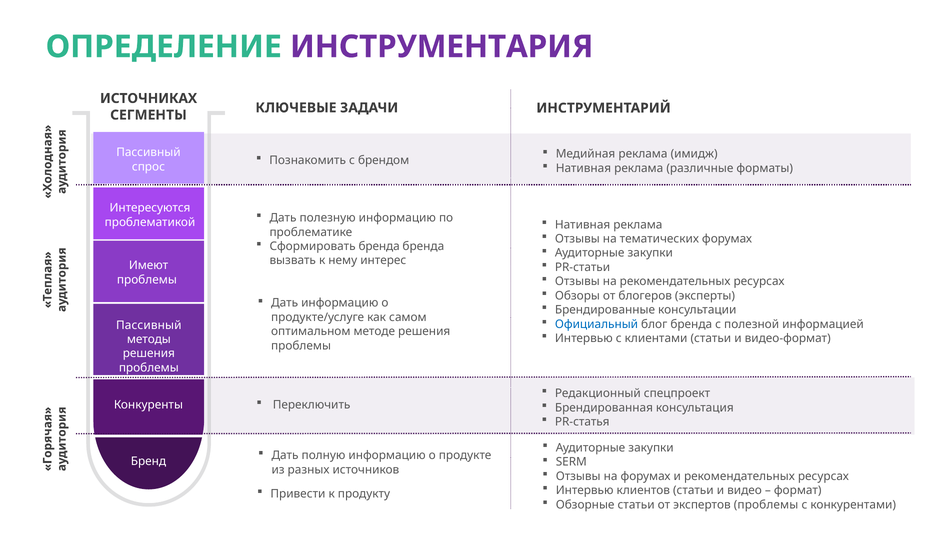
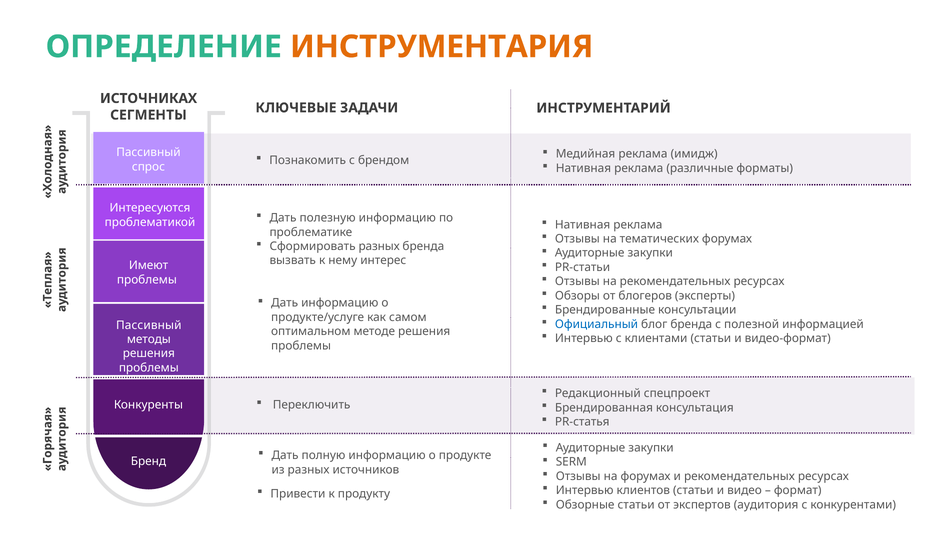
ИНСТРУМЕНТАРИЯ colour: purple -> orange
Сформировать бренда: бренда -> разных
экспертов проблемы: проблемы -> аудитория
